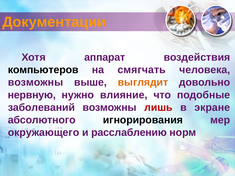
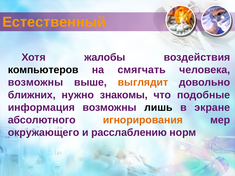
Документации: Документации -> Естественный
аппарат: аппарат -> жалобы
нервную: нервную -> ближних
влияние: влияние -> знакомы
заболеваний: заболеваний -> информация
лишь colour: red -> black
игнорирования colour: black -> orange
